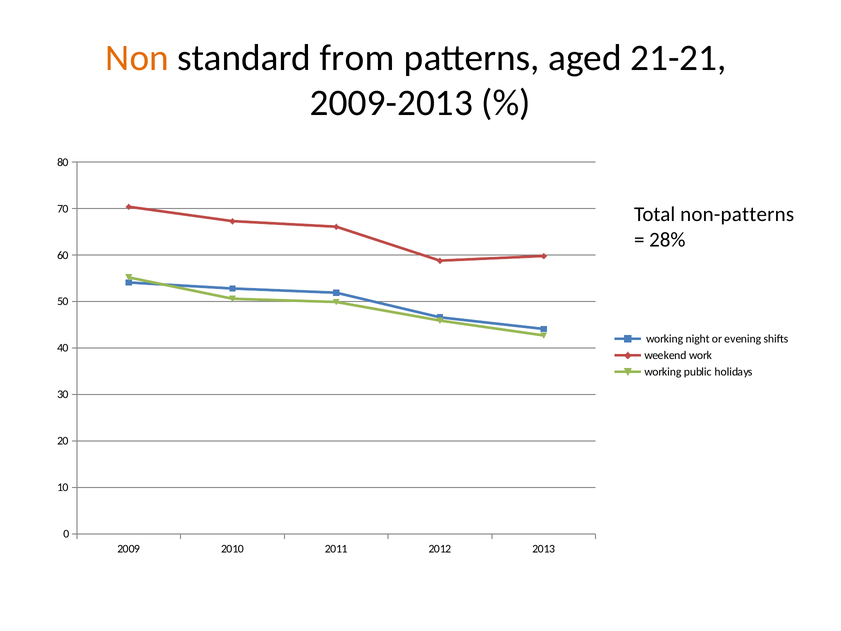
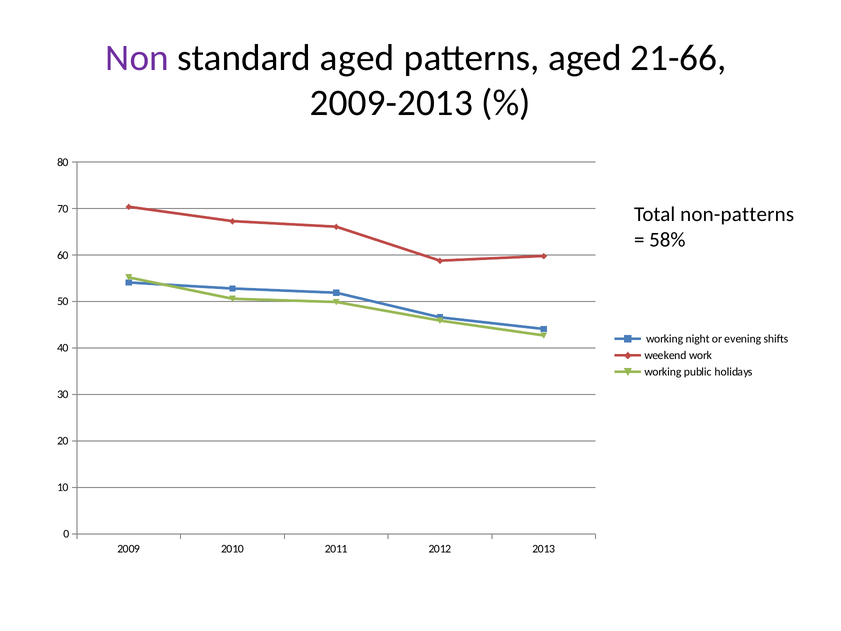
Non colour: orange -> purple
standard from: from -> aged
21-21: 21-21 -> 21-66
28%: 28% -> 58%
